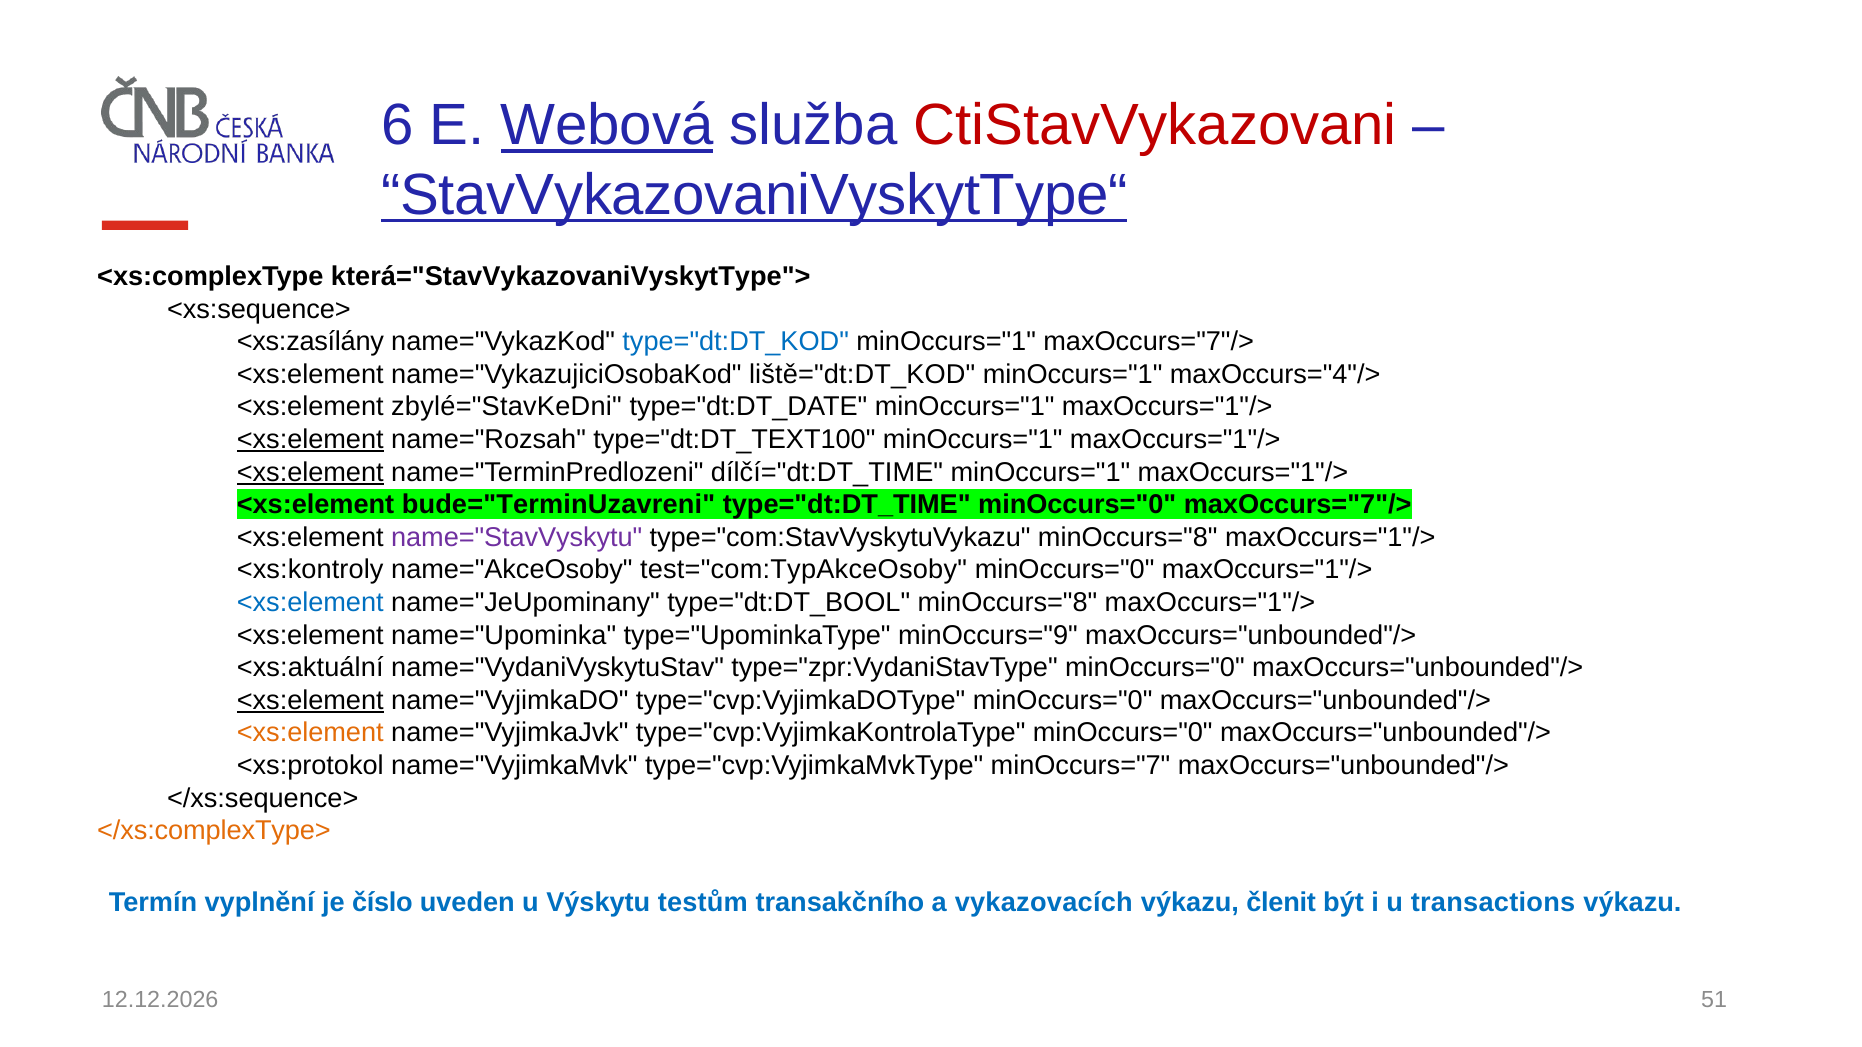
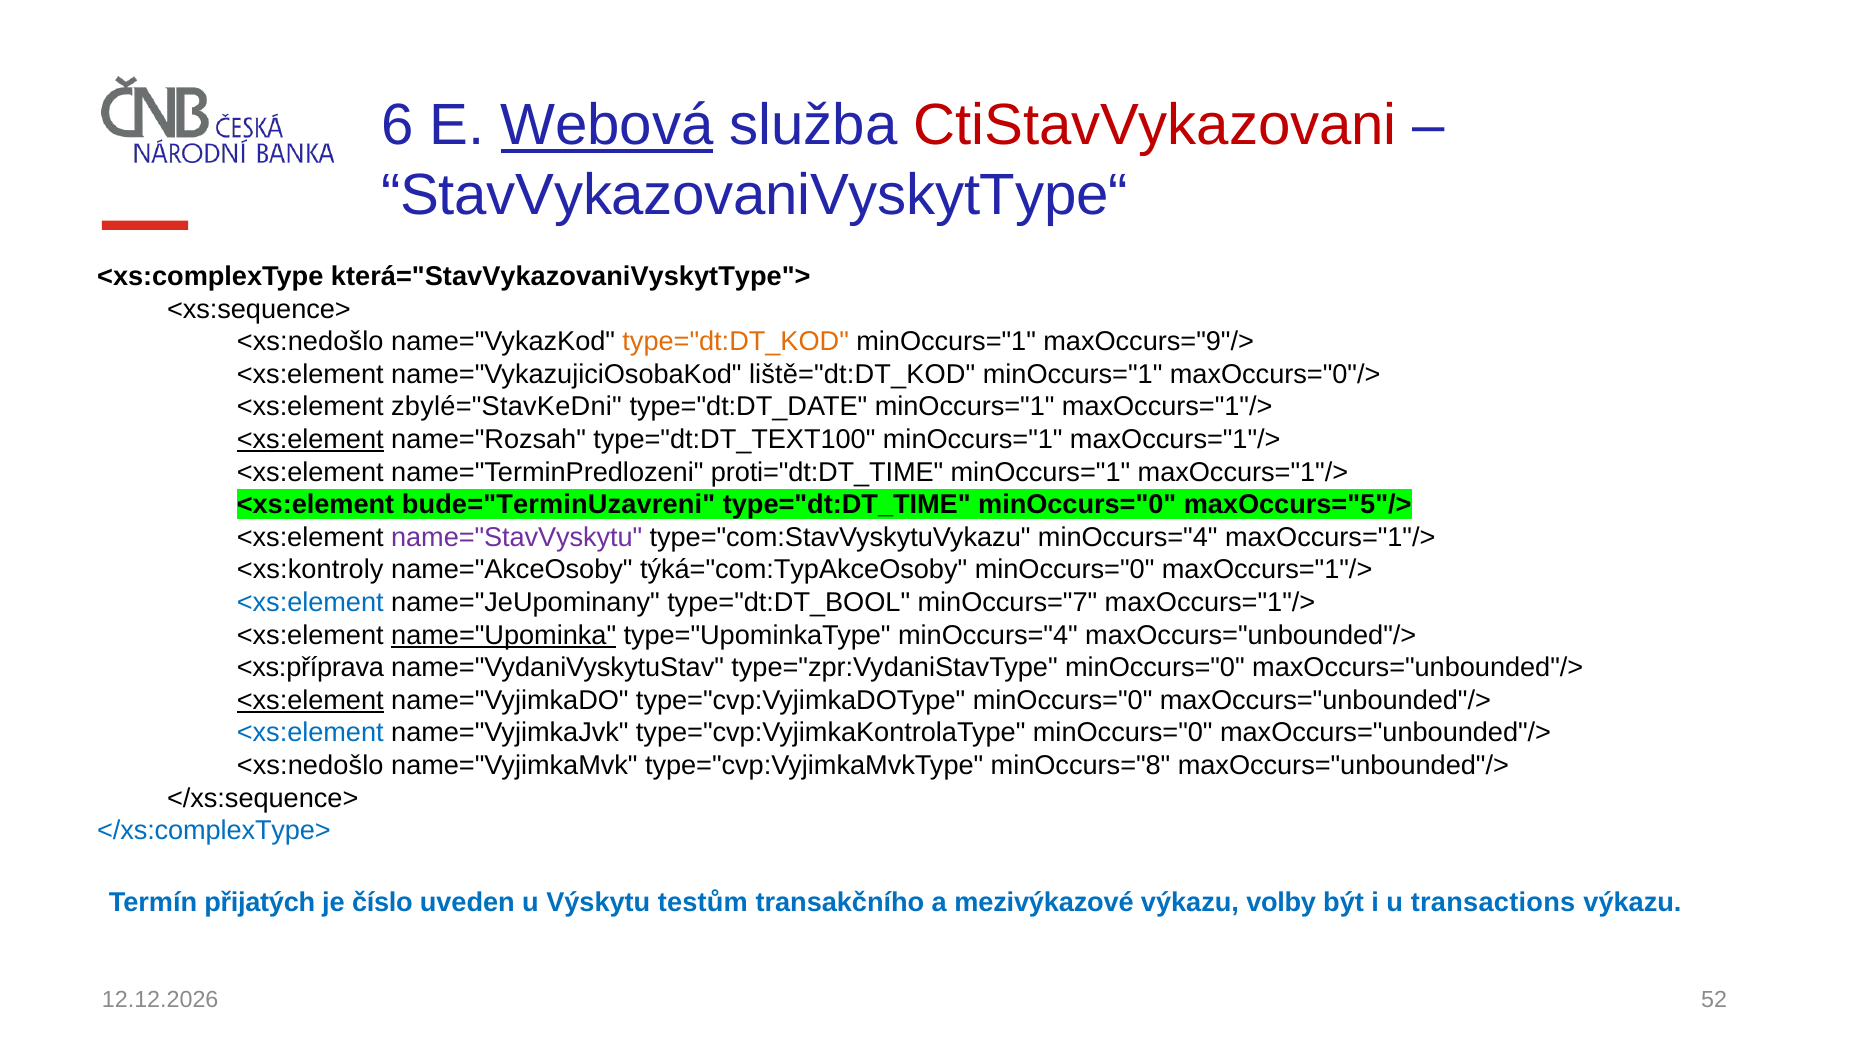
StavVykazovaniVyskytType“ underline: present -> none
<xs:zasílány at (310, 342): <xs:zasílány -> <xs:nedošlo
type="dt:DT_KOD colour: blue -> orange
minOccurs="1 maxOccurs="7"/>: maxOccurs="7"/> -> maxOccurs="9"/>
maxOccurs="4"/>: maxOccurs="4"/> -> maxOccurs="0"/>
<xs:element at (310, 472) underline: present -> none
dílčí="dt:DT_TIME: dílčí="dt:DT_TIME -> proti="dt:DT_TIME
minOccurs="0 maxOccurs="7"/>: maxOccurs="7"/> -> maxOccurs="5"/>
type="com:StavVyskytuVykazu minOccurs="8: minOccurs="8 -> minOccurs="4
test="com:TypAkceOsoby: test="com:TypAkceOsoby -> týká="com:TypAkceOsoby
type="dt:DT_BOOL minOccurs="8: minOccurs="8 -> minOccurs="7
name="Upominka underline: none -> present
type="UpominkaType minOccurs="9: minOccurs="9 -> minOccurs="4
<xs:aktuální: <xs:aktuální -> <xs:příprava
<xs:element at (310, 733) colour: orange -> blue
<xs:protokol at (310, 766): <xs:protokol -> <xs:nedošlo
minOccurs="7: minOccurs="7 -> minOccurs="8
</xs:complexType> colour: orange -> blue
vyplnění: vyplnění -> přijatých
vykazovacích: vykazovacích -> mezivýkazové
členit: členit -> volby
51: 51 -> 52
